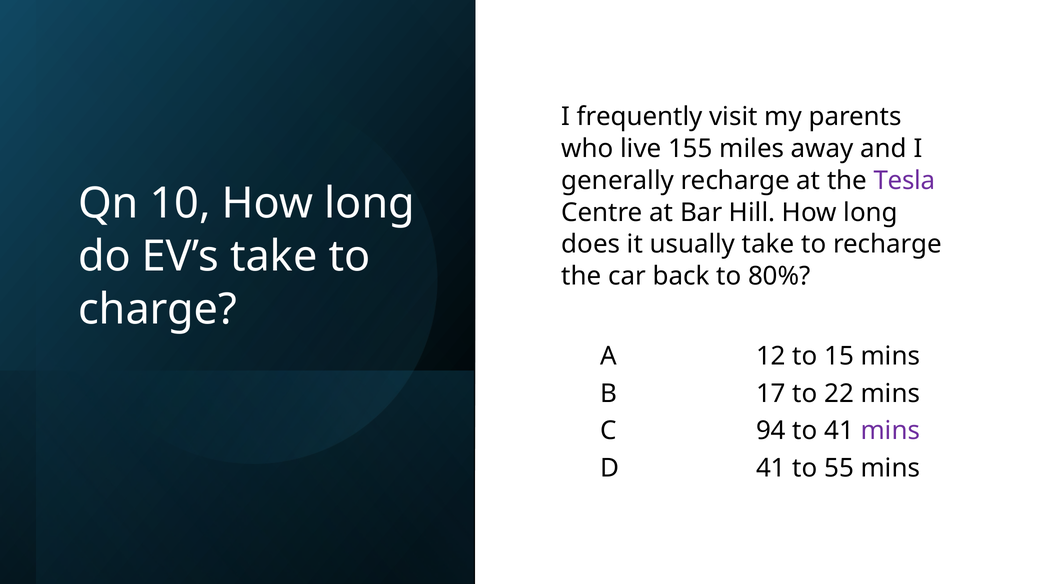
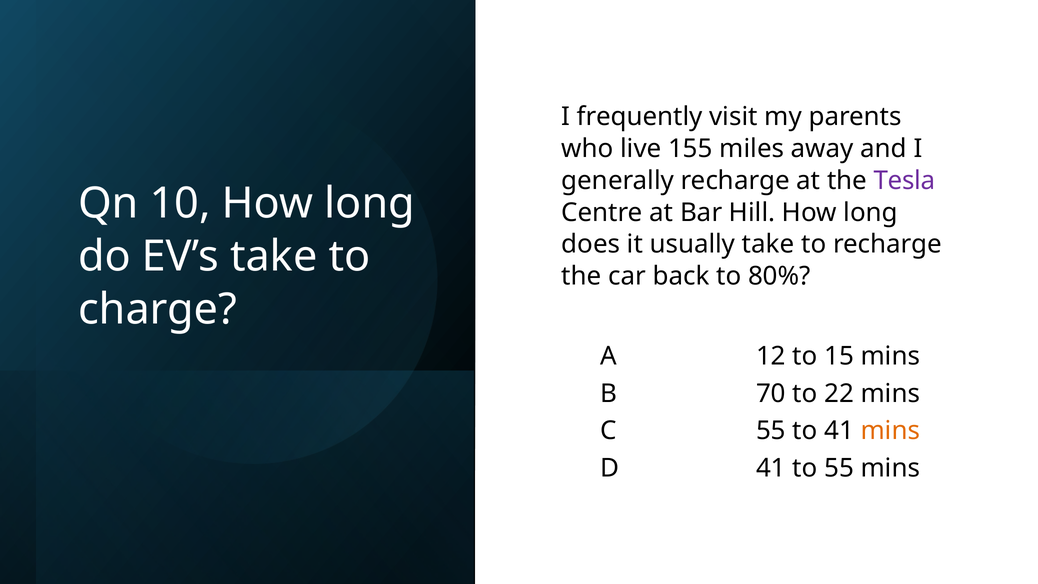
17: 17 -> 70
C 94: 94 -> 55
mins at (890, 431) colour: purple -> orange
